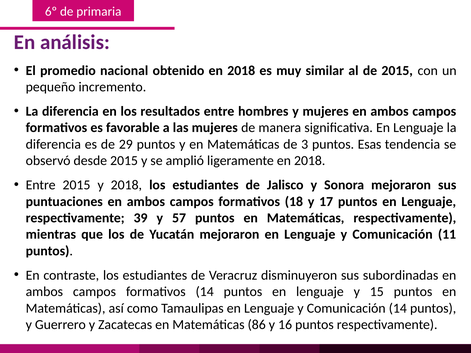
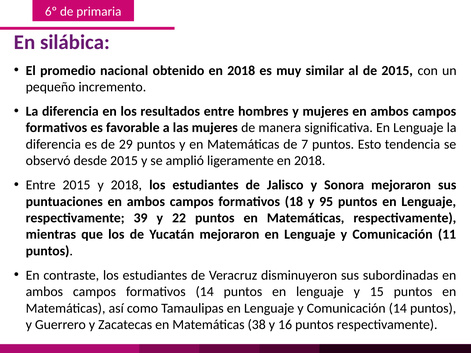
análisis: análisis -> silábica
3: 3 -> 7
Esas: Esas -> Esto
17: 17 -> 95
57: 57 -> 22
86: 86 -> 38
